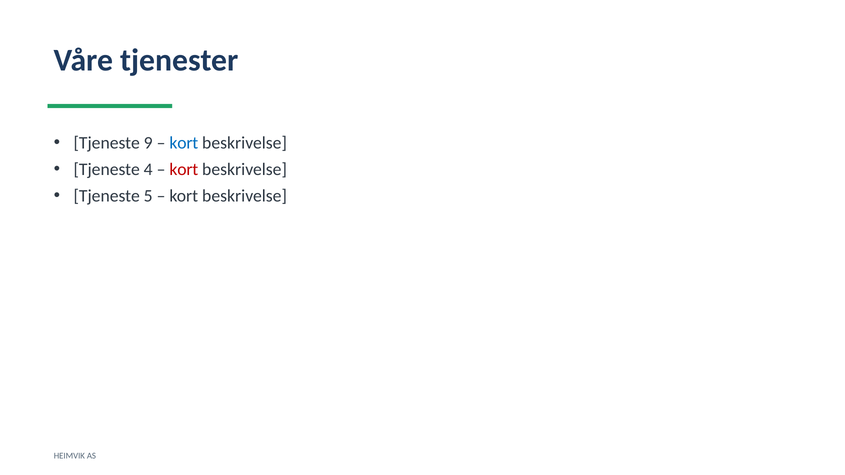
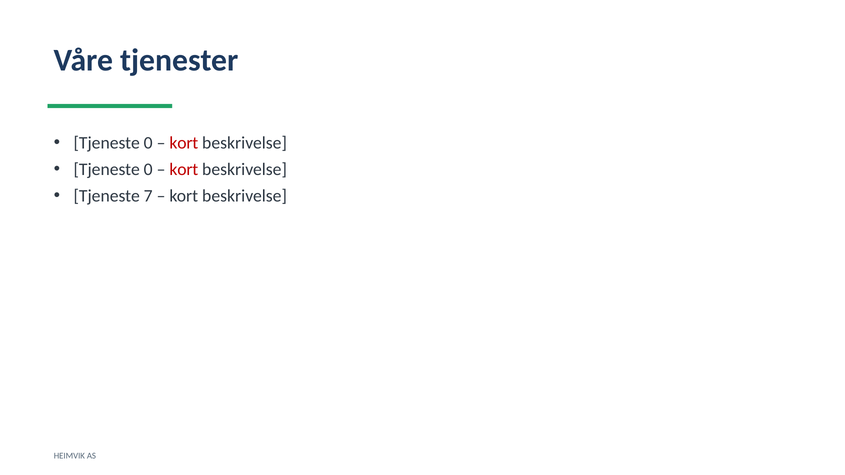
9 at (148, 143): 9 -> 0
kort at (184, 143) colour: blue -> red
4 at (148, 170): 4 -> 0
5: 5 -> 7
